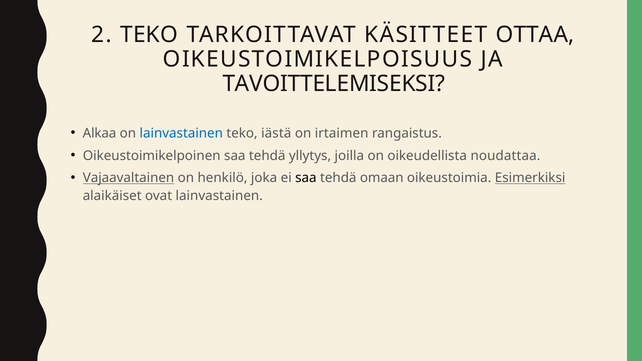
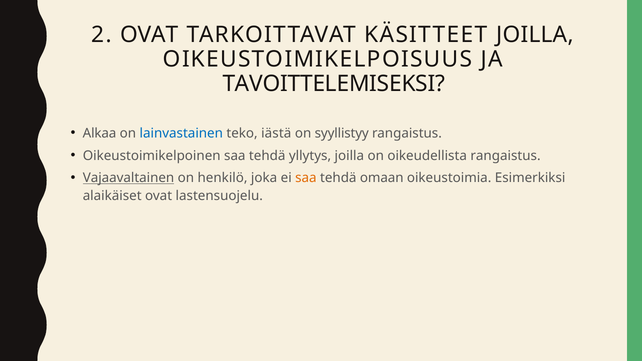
2 TEKO: TEKO -> OVAT
KÄSITTEET OTTAA: OTTAA -> JOILLA
irtaimen: irtaimen -> syyllistyy
oikeudellista noudattaa: noudattaa -> rangaistus
saa at (306, 178) colour: black -> orange
Esimerkiksi underline: present -> none
ovat lainvastainen: lainvastainen -> lastensuojelu
